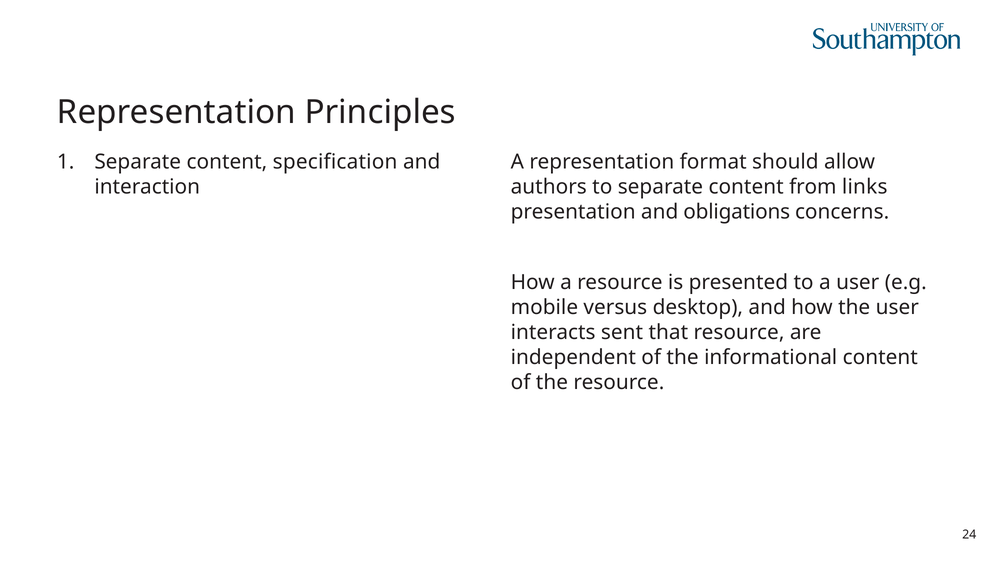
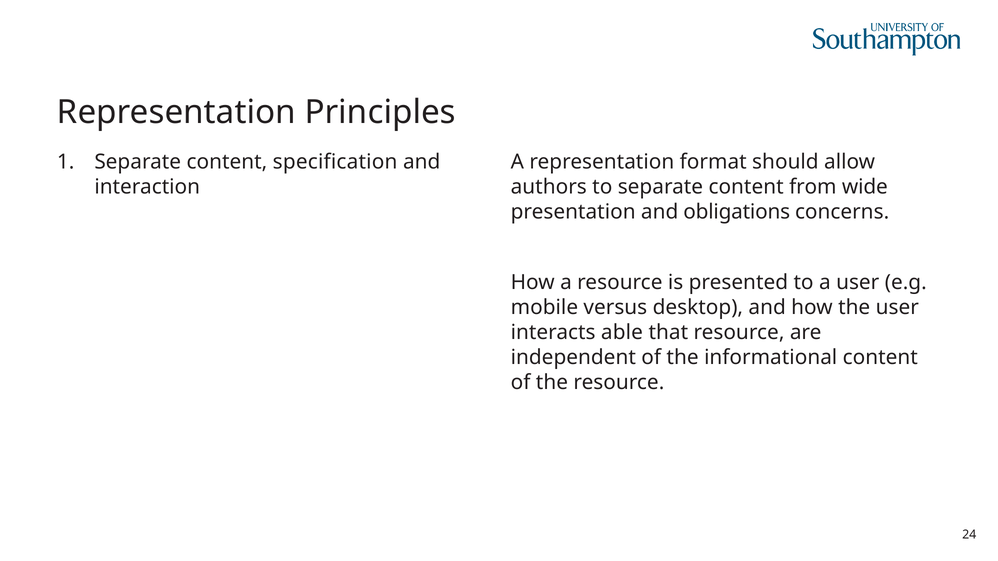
links: links -> wide
sent: sent -> able
